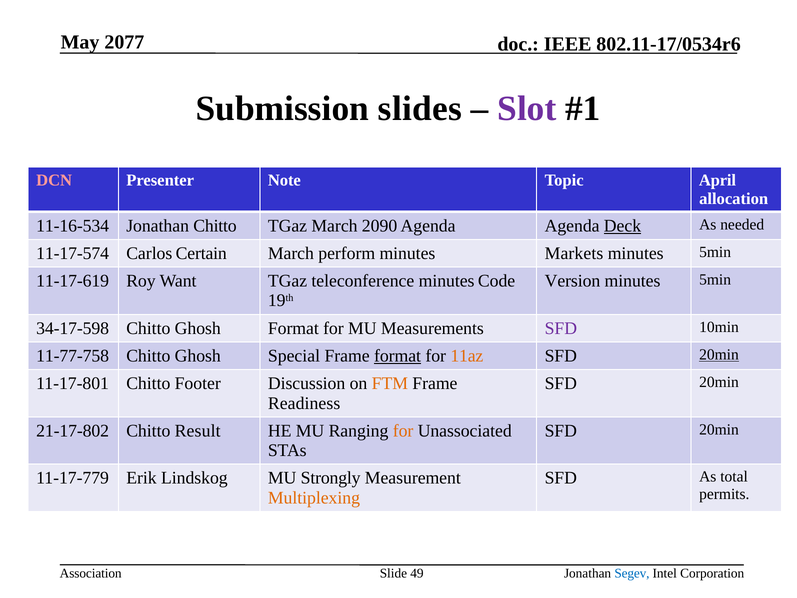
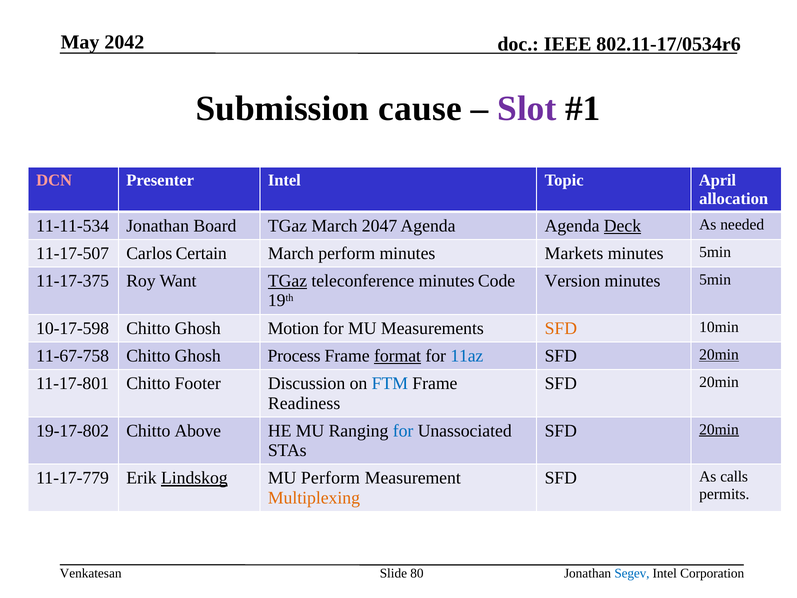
2077: 2077 -> 2042
slides: slides -> cause
Presenter Note: Note -> Intel
11-16-534: 11-16-534 -> 11-11-534
Jonathan Chitto: Chitto -> Board
2090: 2090 -> 2047
11-17-574: 11-17-574 -> 11-17-507
11-17-619: 11-17-619 -> 11-17-375
TGaz at (287, 281) underline: none -> present
34-17-598: 34-17-598 -> 10-17-598
Ghosh Format: Format -> Motion
SFD at (561, 328) colour: purple -> orange
11-77-758: 11-77-758 -> 11-67-758
Special: Special -> Process
11az colour: orange -> blue
FTM colour: orange -> blue
21-17-802: 21-17-802 -> 19-17-802
Result: Result -> Above
for at (403, 431) colour: orange -> blue
20min at (719, 429) underline: none -> present
Lindskog underline: none -> present
MU Strongly: Strongly -> Perform
total: total -> calls
Association: Association -> Venkatesan
49: 49 -> 80
